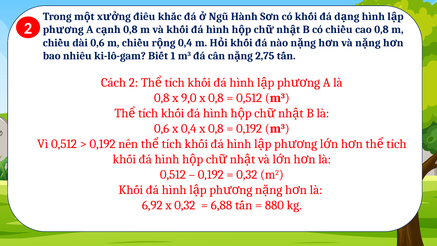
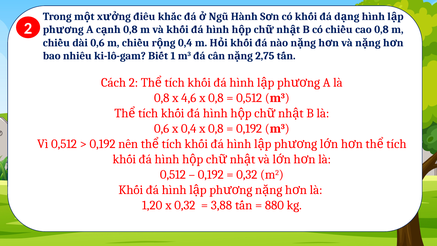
9,0: 9,0 -> 4,6
6,92: 6,92 -> 1,20
6,88: 6,88 -> 3,88
